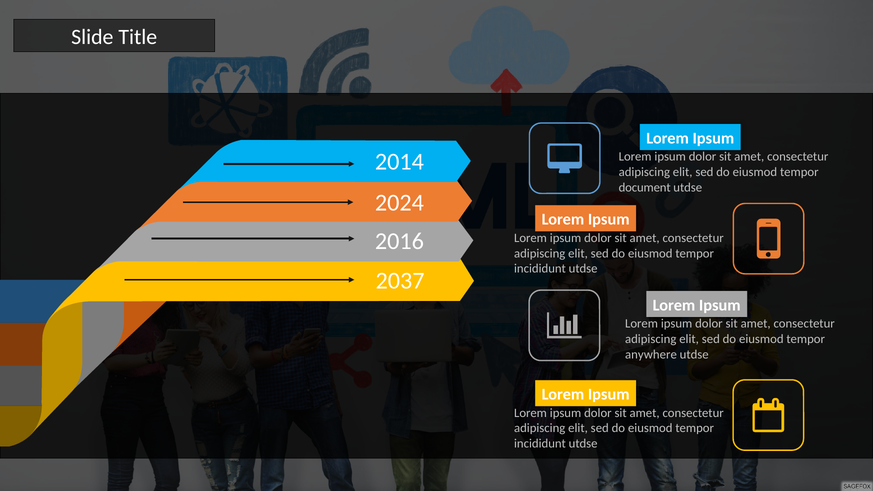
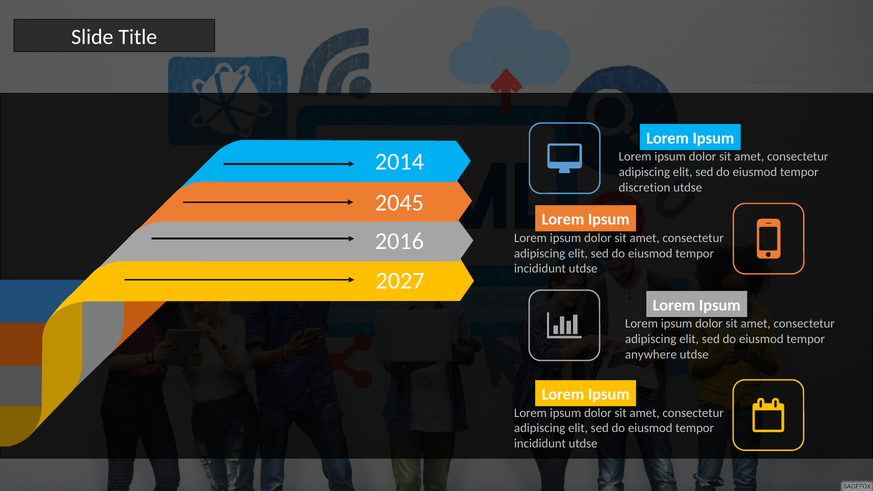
document: document -> discretion
2024: 2024 -> 2045
2037: 2037 -> 2027
